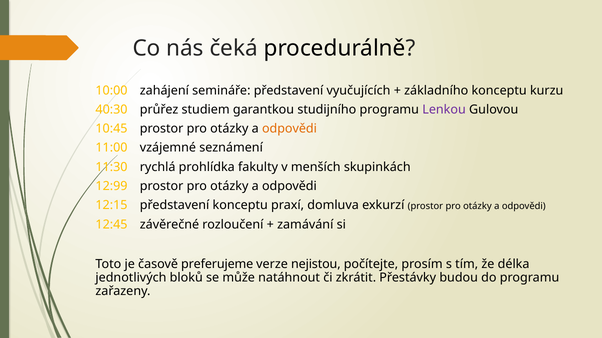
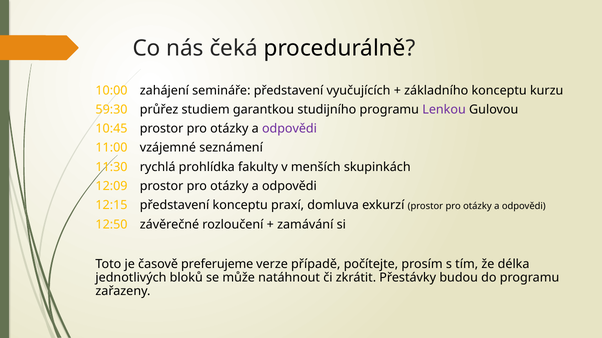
40:30: 40:30 -> 59:30
odpovědi at (289, 129) colour: orange -> purple
12:99: 12:99 -> 12:09
12:45: 12:45 -> 12:50
nejistou: nejistou -> případě
